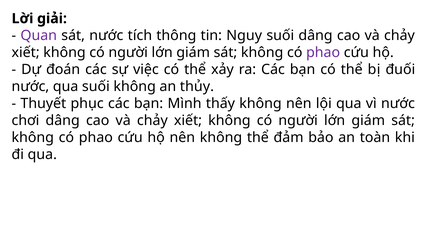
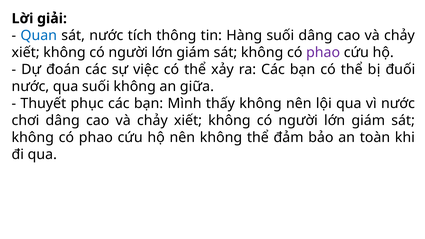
Quan colour: purple -> blue
Nguy: Nguy -> Hàng
thủy: thủy -> giữa
